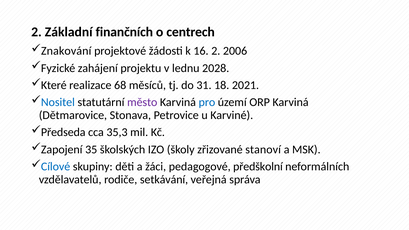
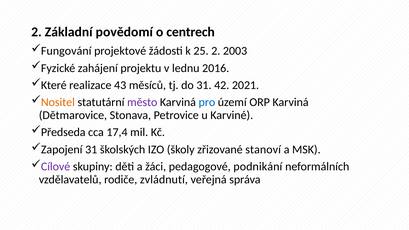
finančních: finančních -> povědomí
Znakování: Znakování -> Fungování
16: 16 -> 25
2006: 2006 -> 2003
2028: 2028 -> 2016
68: 68 -> 43
18: 18 -> 42
Nositel colour: blue -> orange
35,3: 35,3 -> 17,4
Zapojení 35: 35 -> 31
Cílové colour: blue -> purple
předškolní: předškolní -> podnikání
setkávání: setkávání -> zvládnutí
